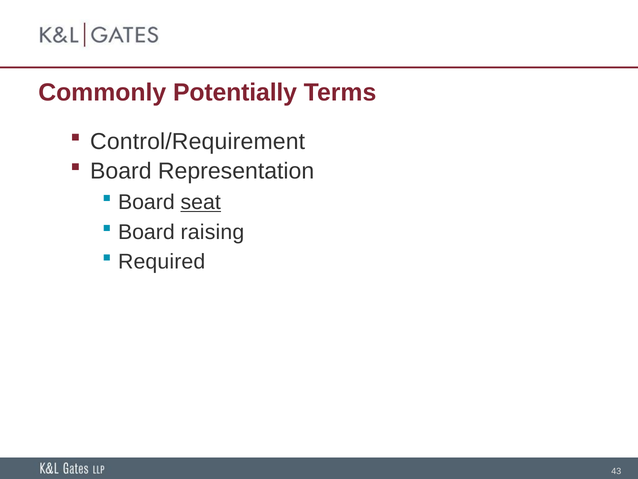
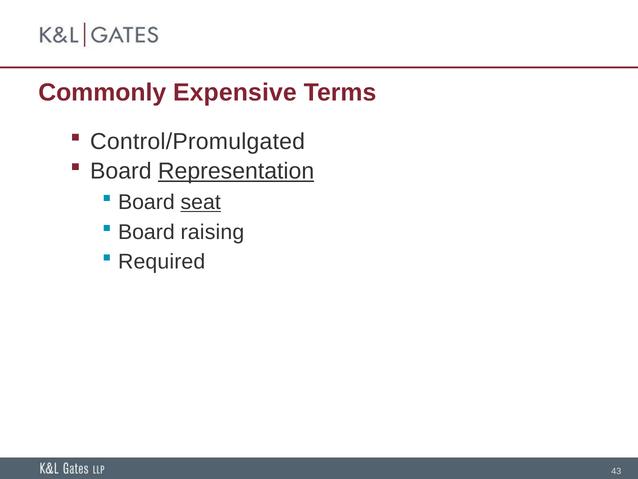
Potentially: Potentially -> Expensive
Control/Requirement: Control/Requirement -> Control/Promulgated
Representation underline: none -> present
